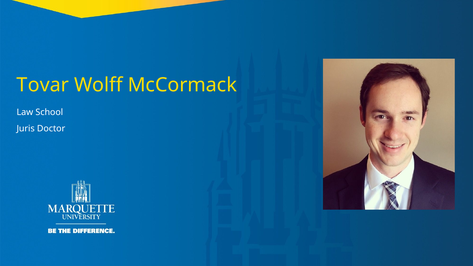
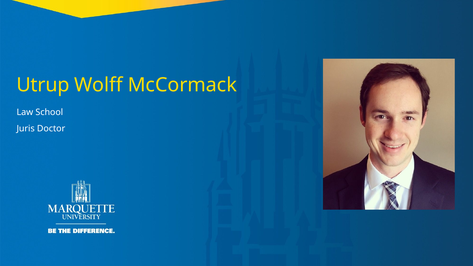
Tovar: Tovar -> Utrup
